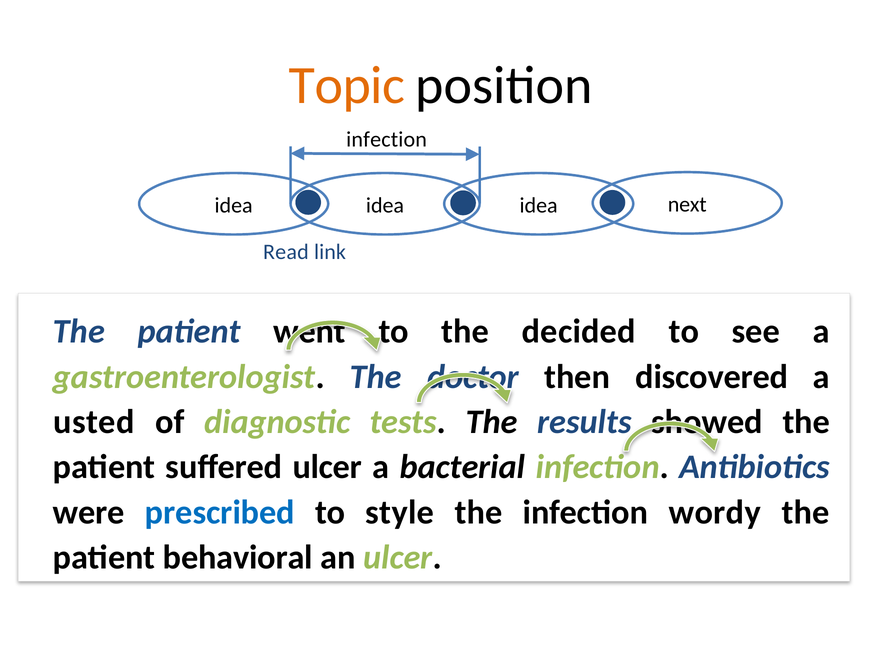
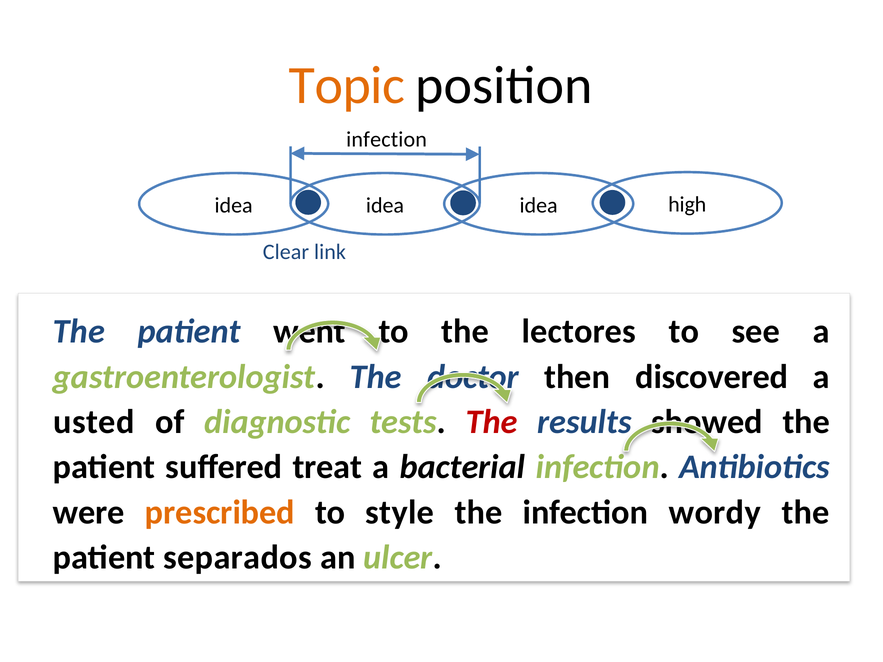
next: next -> high
Read: Read -> Clear
decided: decided -> lectores
The at (492, 422) colour: black -> red
suffered ulcer: ulcer -> treat
prescribed colour: blue -> orange
behavioral: behavioral -> separados
